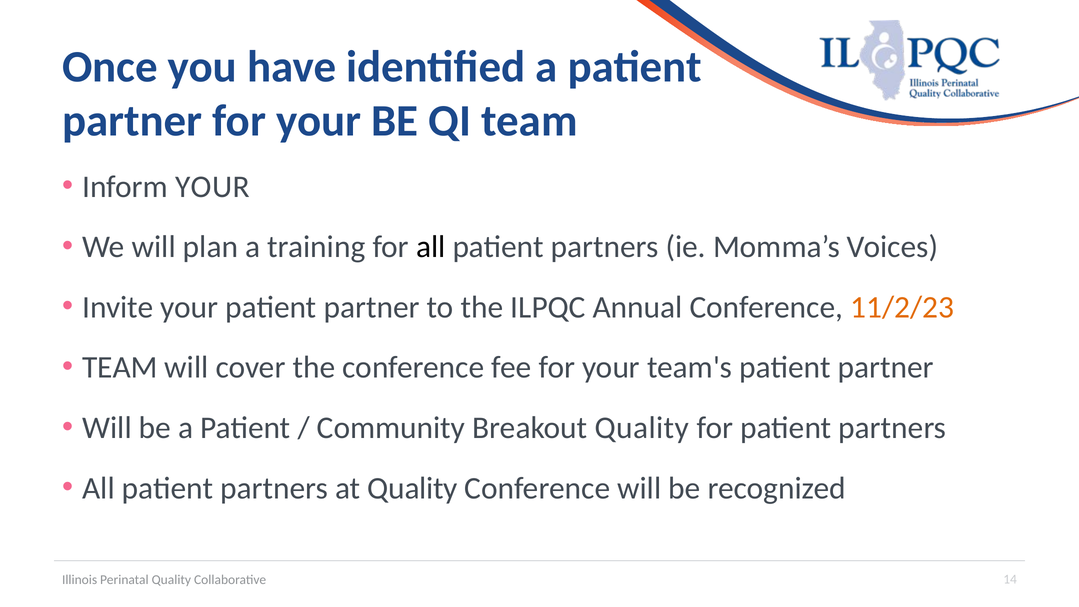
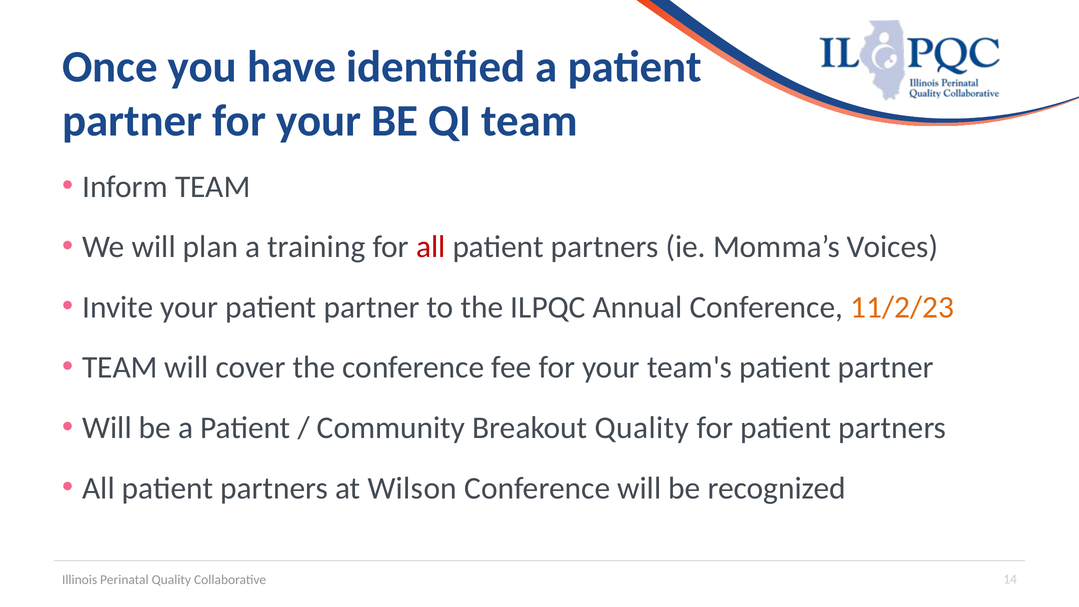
Inform YOUR: YOUR -> TEAM
all at (431, 247) colour: black -> red
at Quality: Quality -> Wilson
